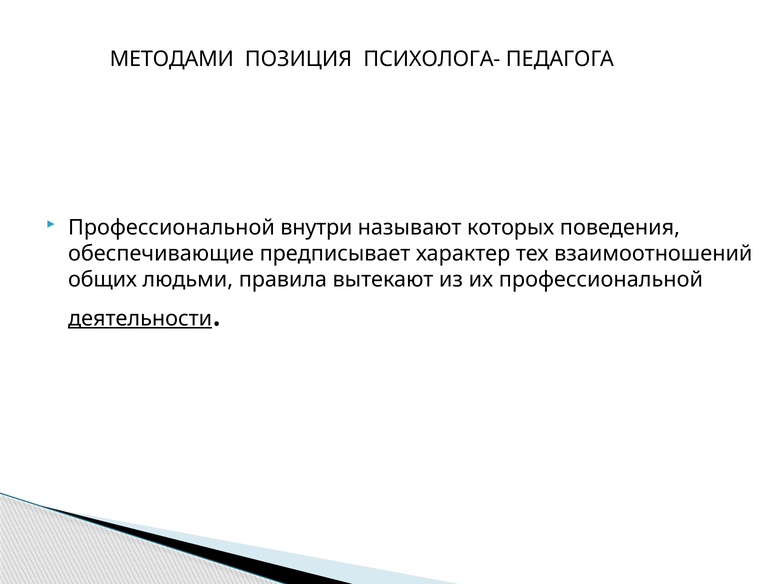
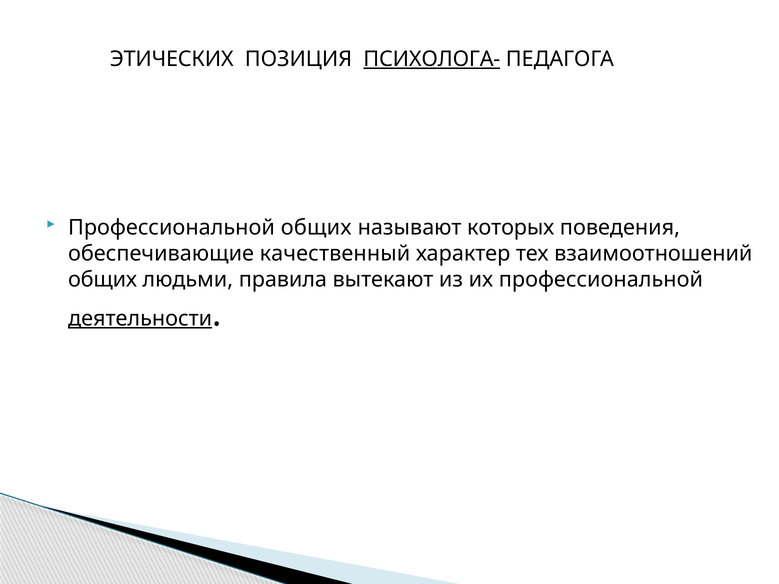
МЕТОДАМИ: МЕТОДАМИ -> ЭТИЧЕСКИХ
ПСИХОЛОГА- underline: none -> present
Профессиональной внутри: внутри -> общих
предписывает: предписывает -> качественный
